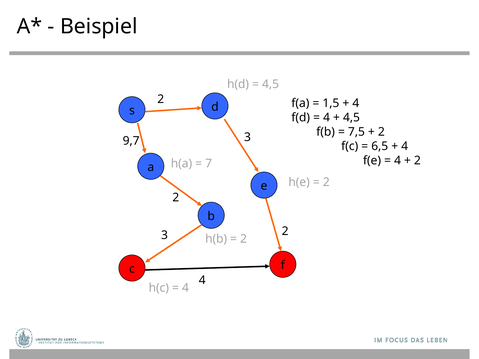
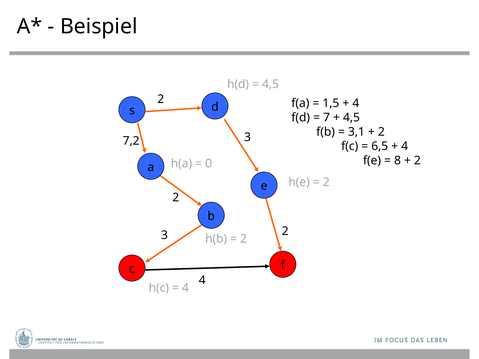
4 at (327, 118): 4 -> 7
7,5: 7,5 -> 3,1
9,7: 9,7 -> 7,2
4 at (398, 161): 4 -> 8
7: 7 -> 0
